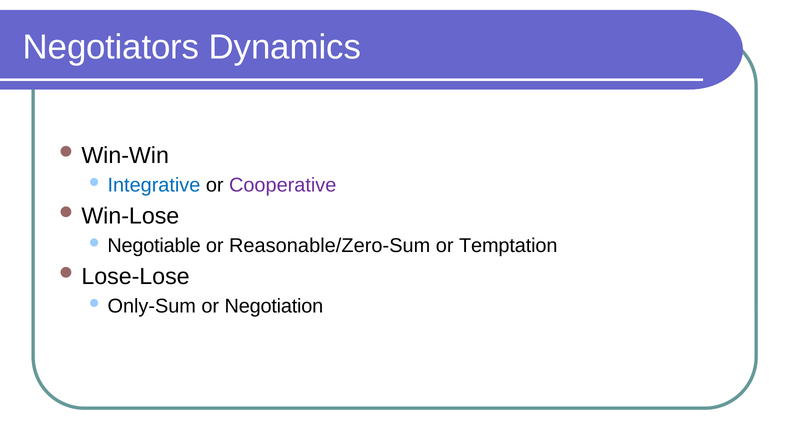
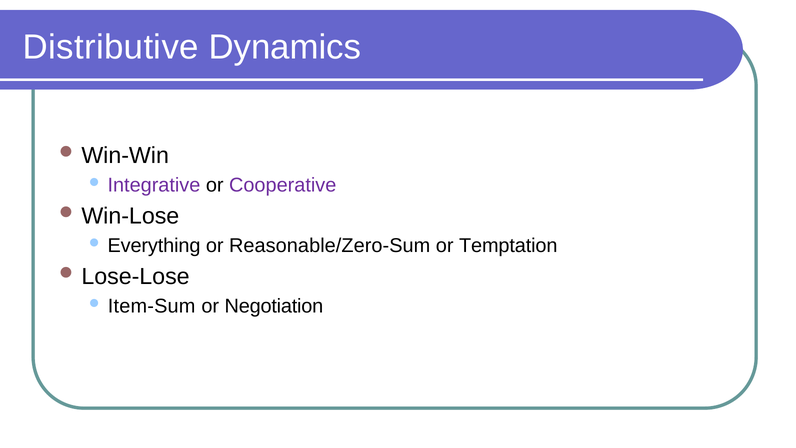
Negotiators: Negotiators -> Distributive
Integrative colour: blue -> purple
Negotiable: Negotiable -> Everything
Only-Sum: Only-Sum -> Item-Sum
